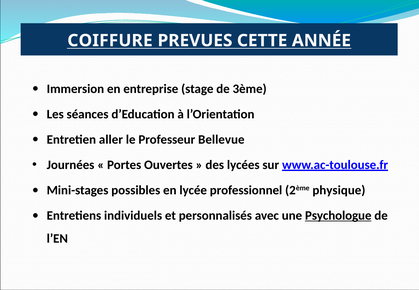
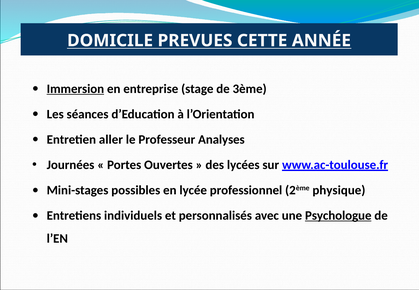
COIFFURE: COIFFURE -> DOMICILE
Immersion underline: none -> present
Bellevue: Bellevue -> Analyses
